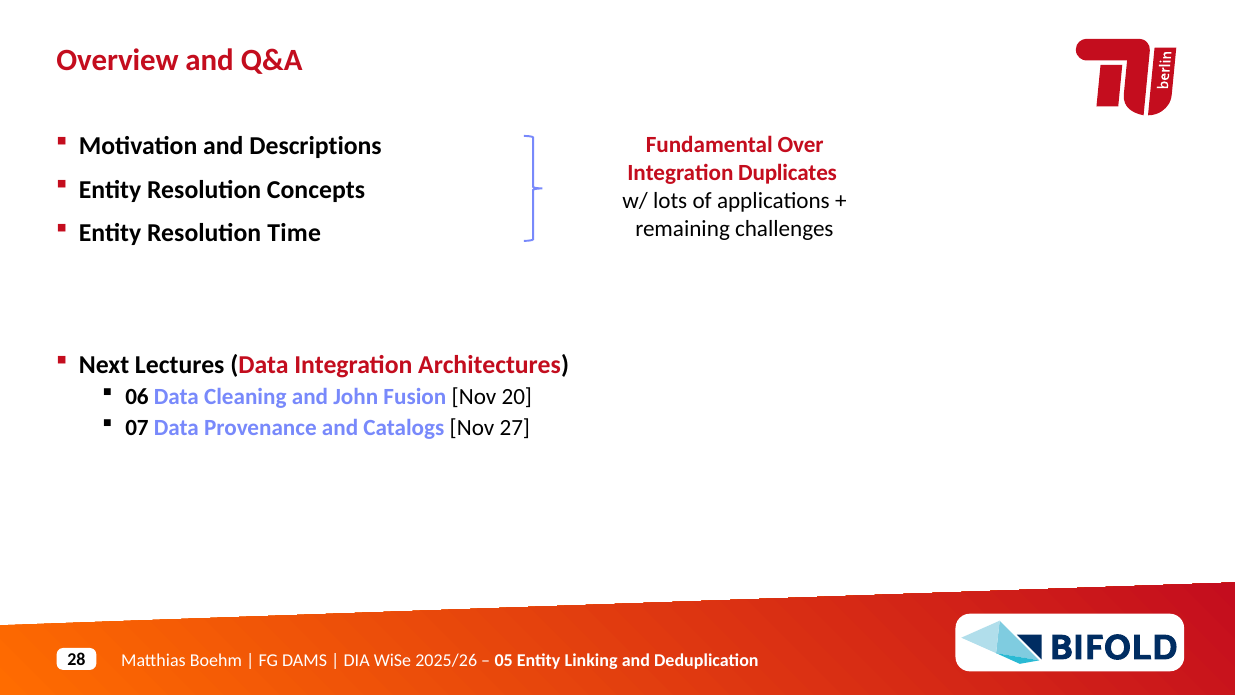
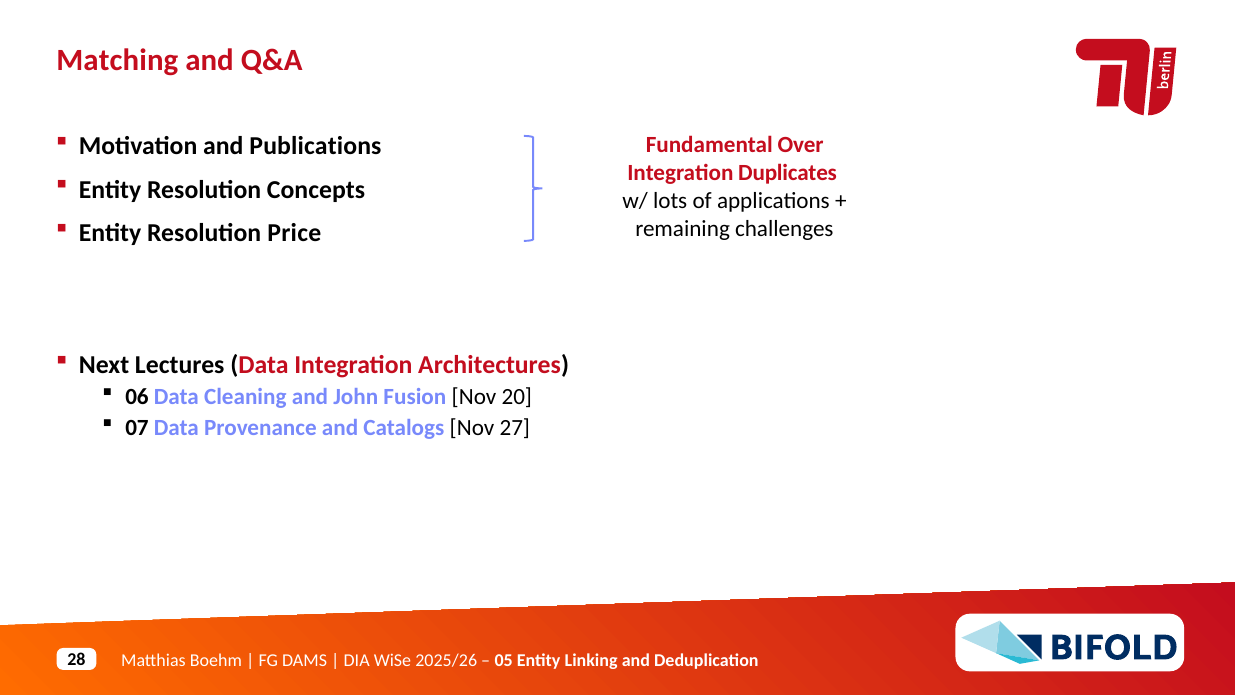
Overview: Overview -> Matching
Descriptions: Descriptions -> Publications
Time: Time -> Price
